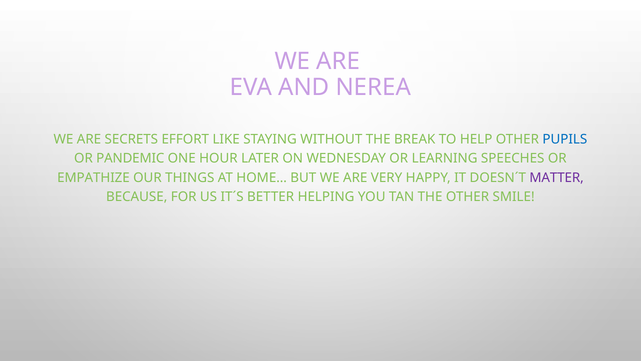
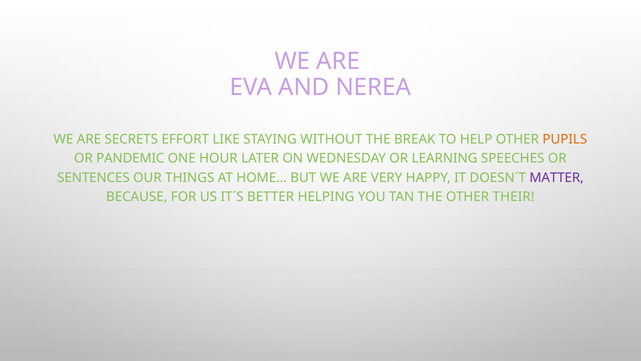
PUPILS colour: blue -> orange
EMPATHIZE: EMPATHIZE -> SENTENCES
SMILE: SMILE -> THEIR
